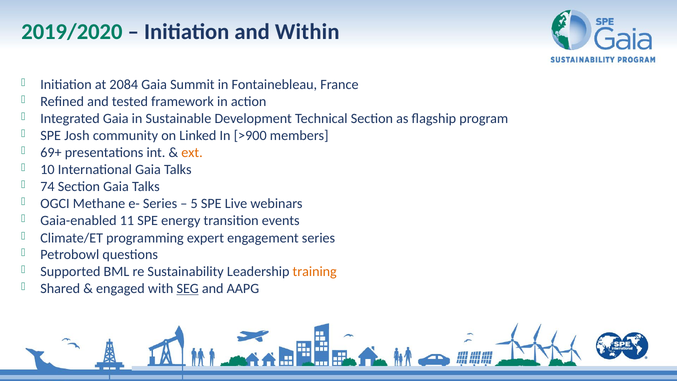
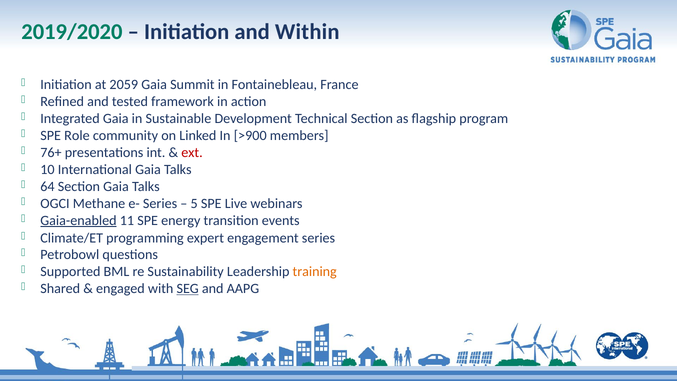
2084: 2084 -> 2059
Josh: Josh -> Role
69+: 69+ -> 76+
ext colour: orange -> red
74: 74 -> 64
Gaia-enabled underline: none -> present
